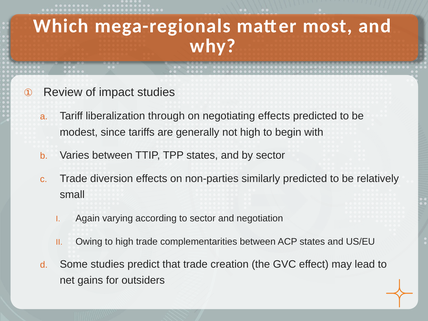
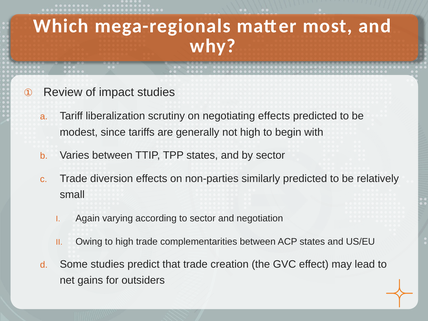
through: through -> scrutiny
